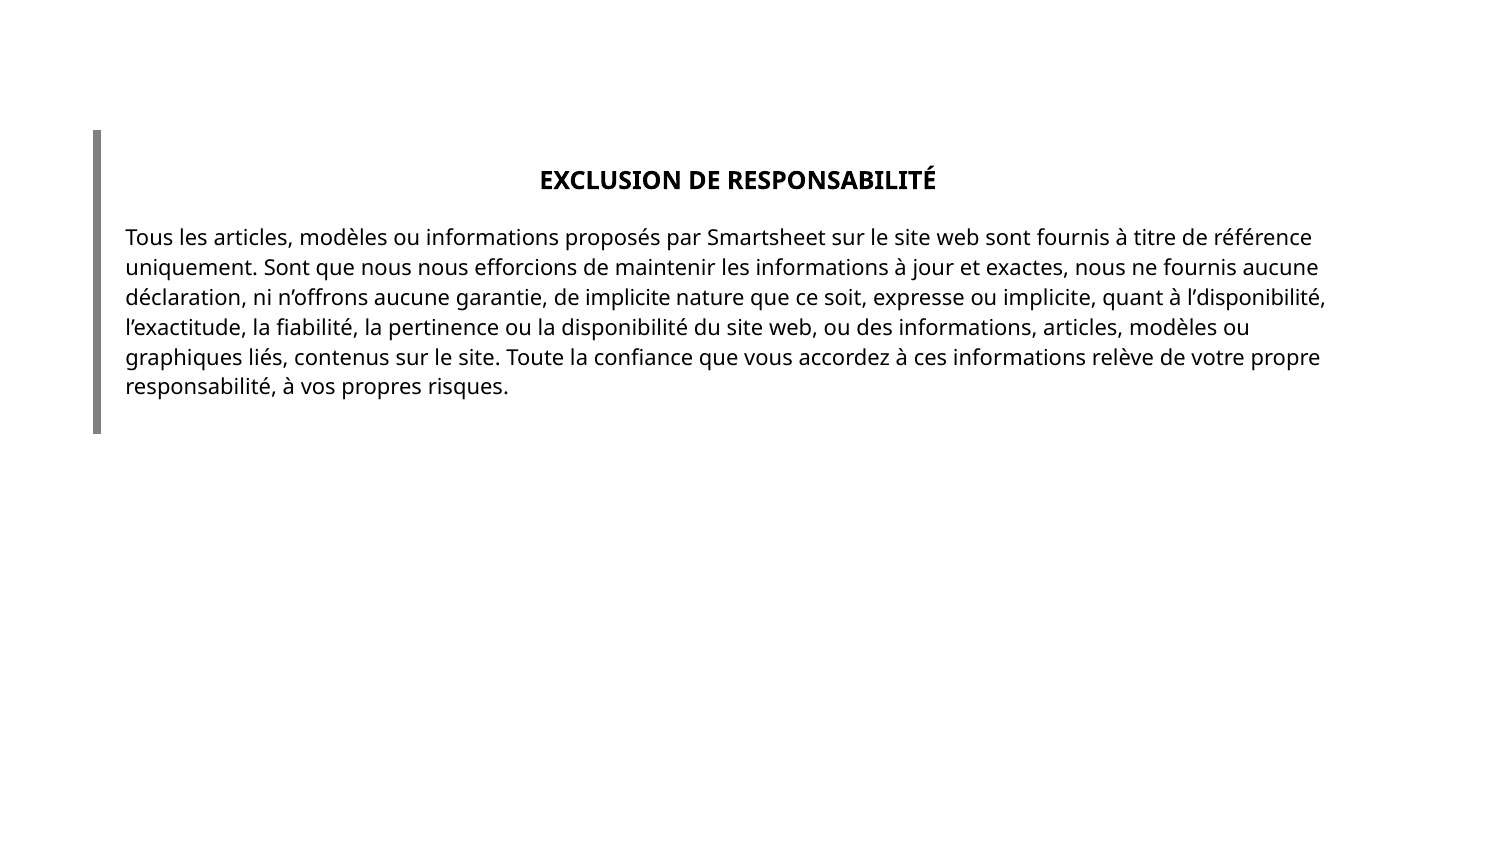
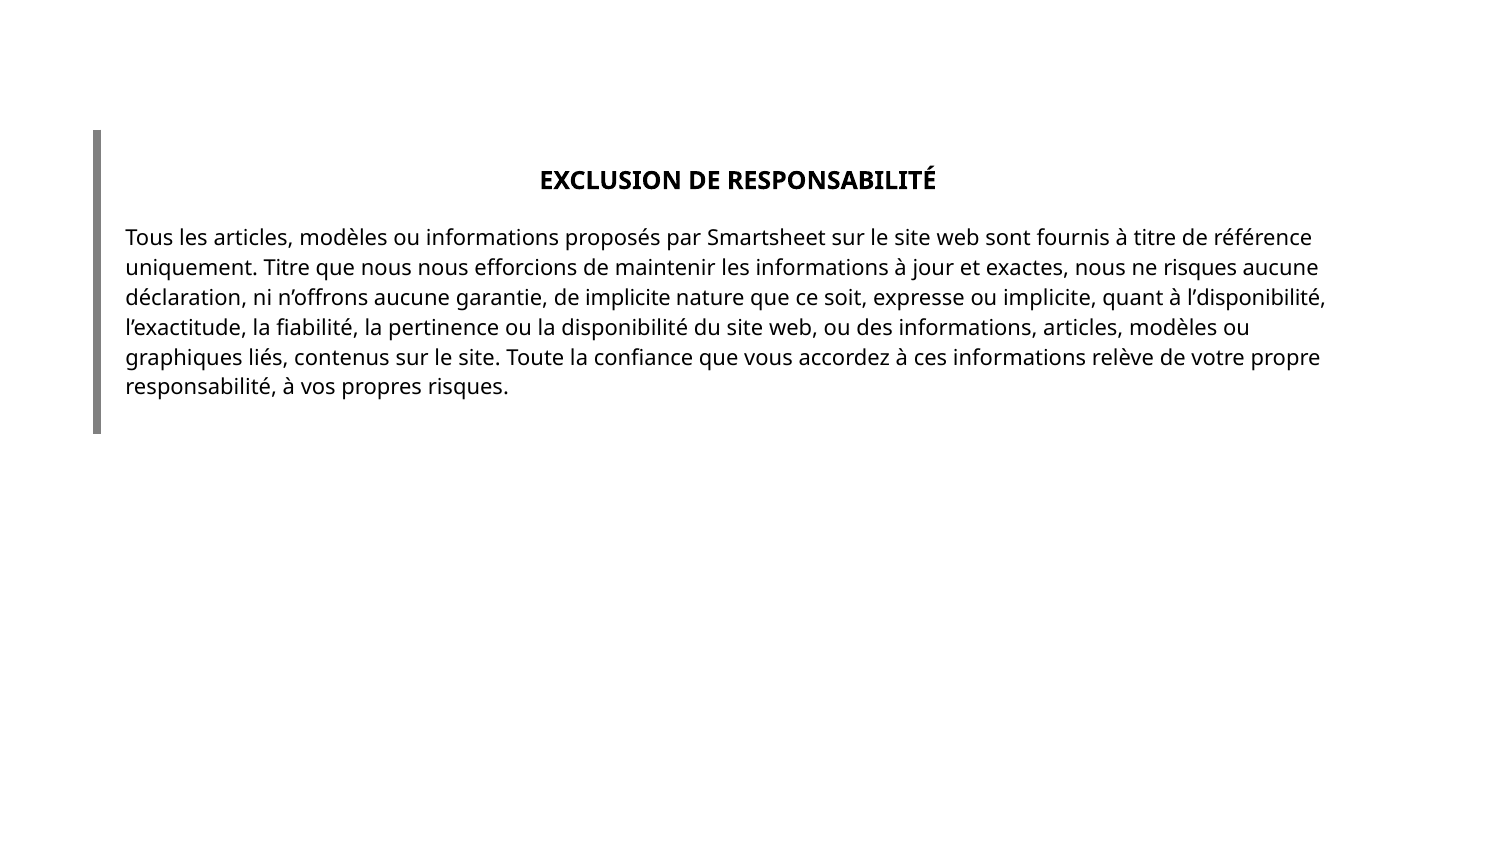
uniquement Sont: Sont -> Titre
ne fournis: fournis -> risques
